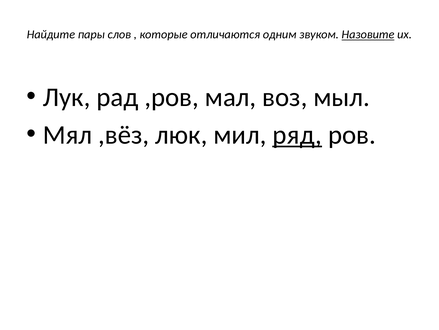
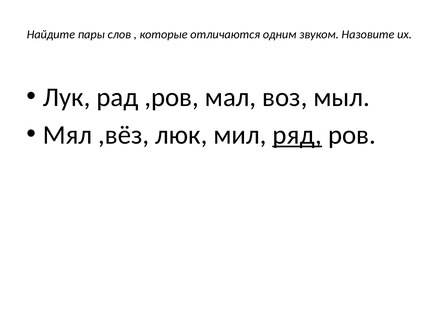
Назовите underline: present -> none
